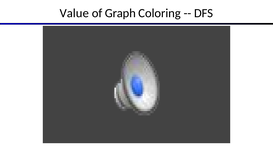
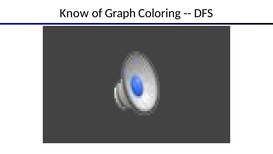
Value: Value -> Know
